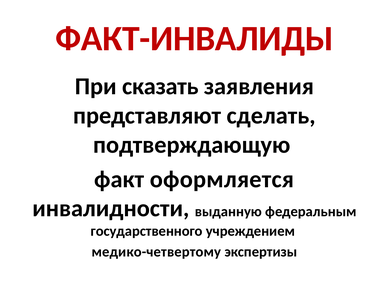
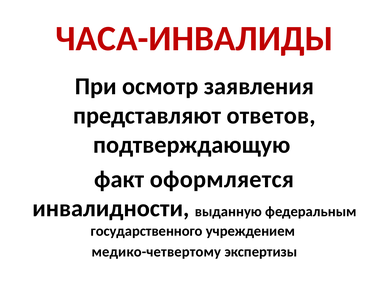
ФАКТ-ИНВАЛИДЫ: ФАКТ-ИНВАЛИДЫ -> ЧАСА-ИНВАЛИДЫ
сказать: сказать -> осмотр
сделать: сделать -> ответов
